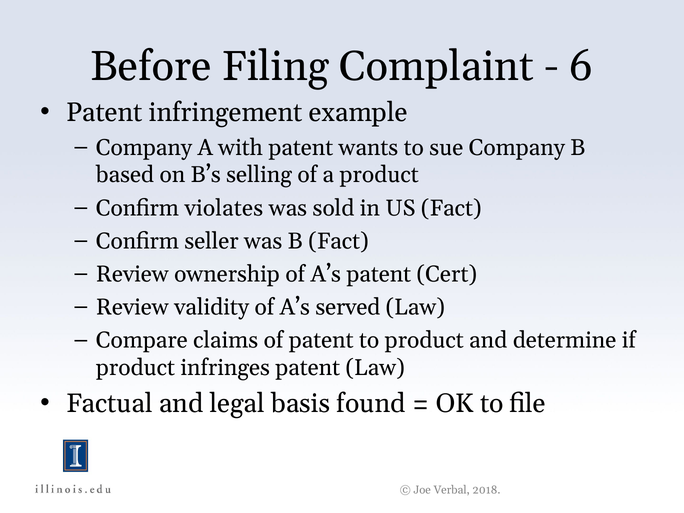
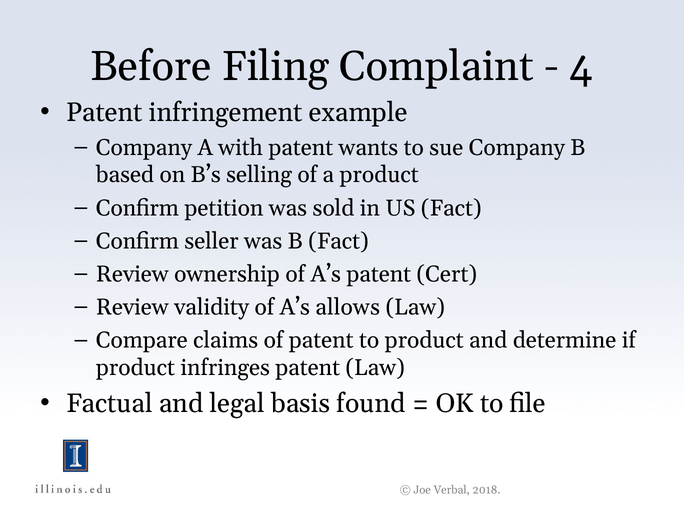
6: 6 -> 4
violates: violates -> petition
served: served -> allows
